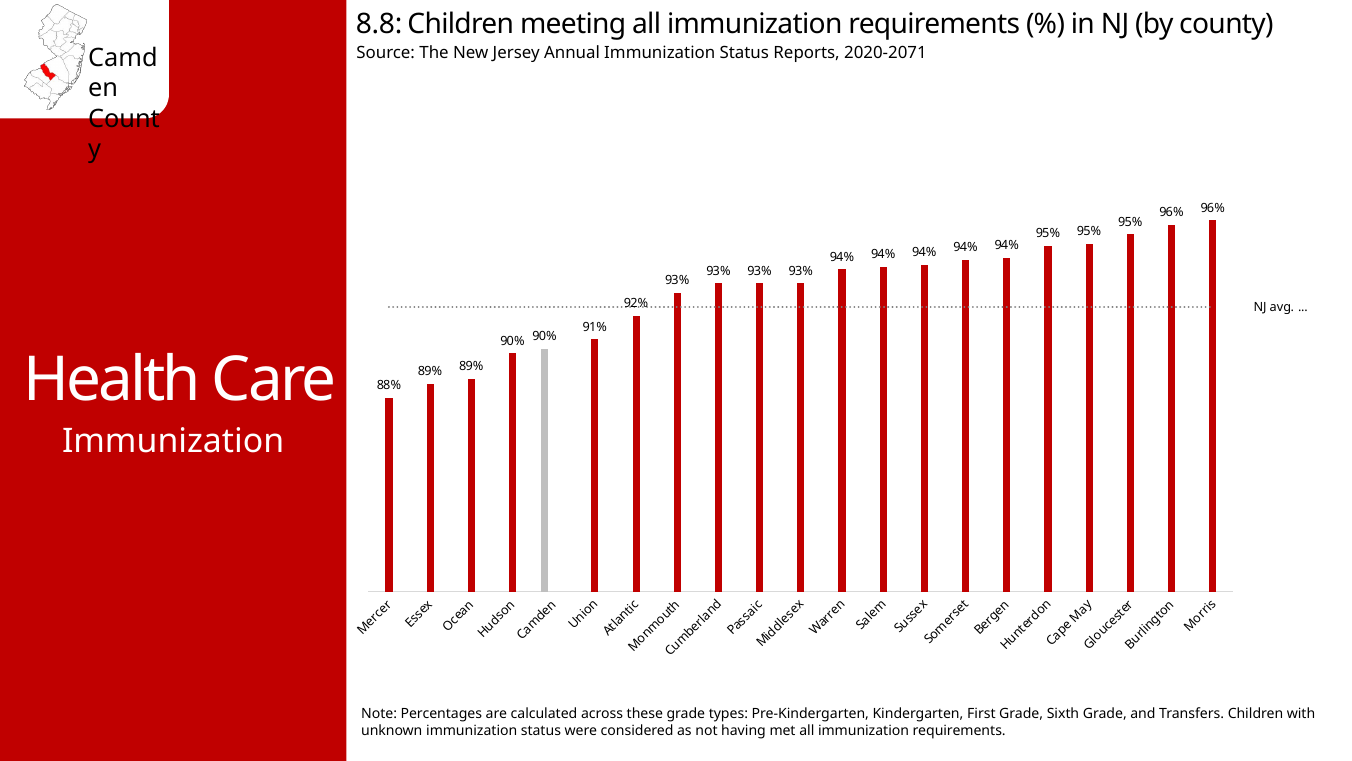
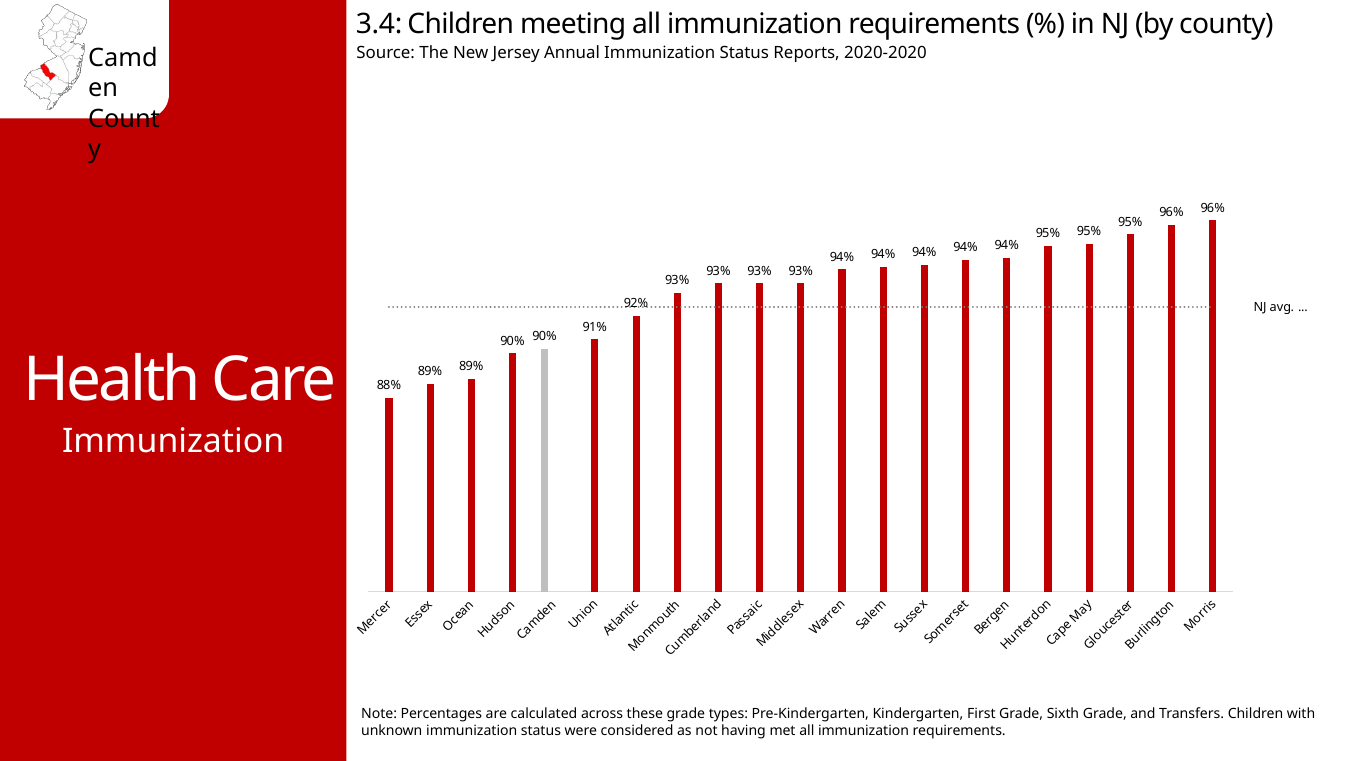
8.8: 8.8 -> 3.4
2020-2071: 2020-2071 -> 2020-2020
